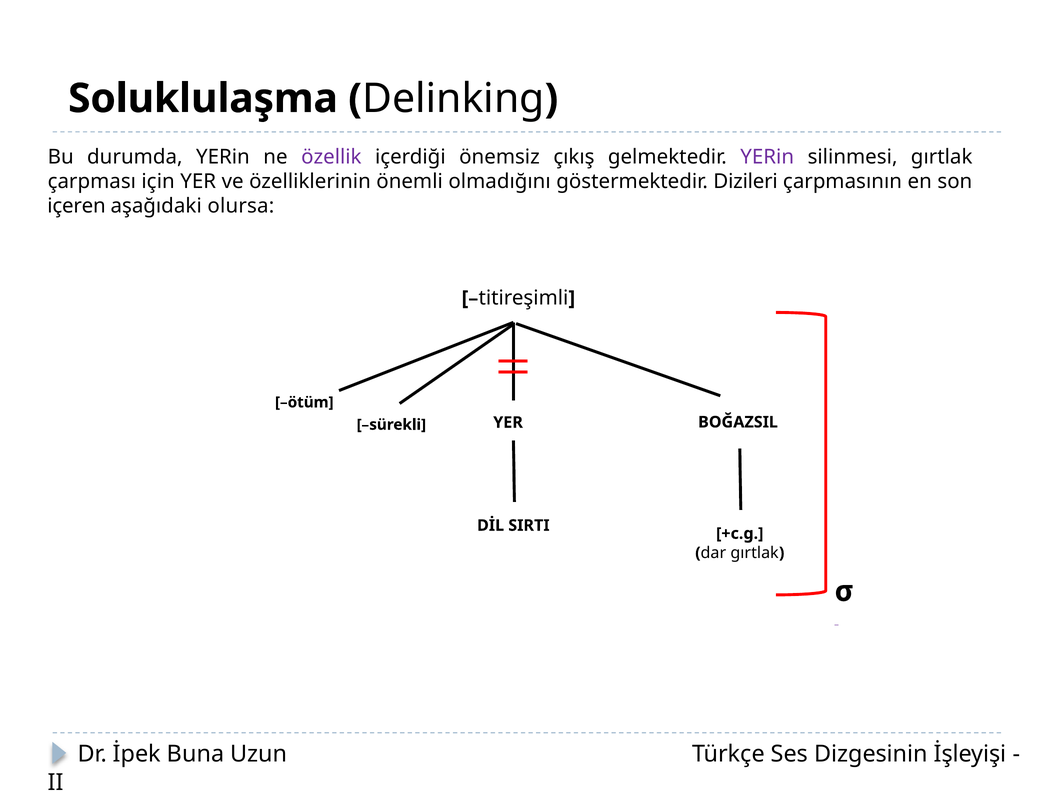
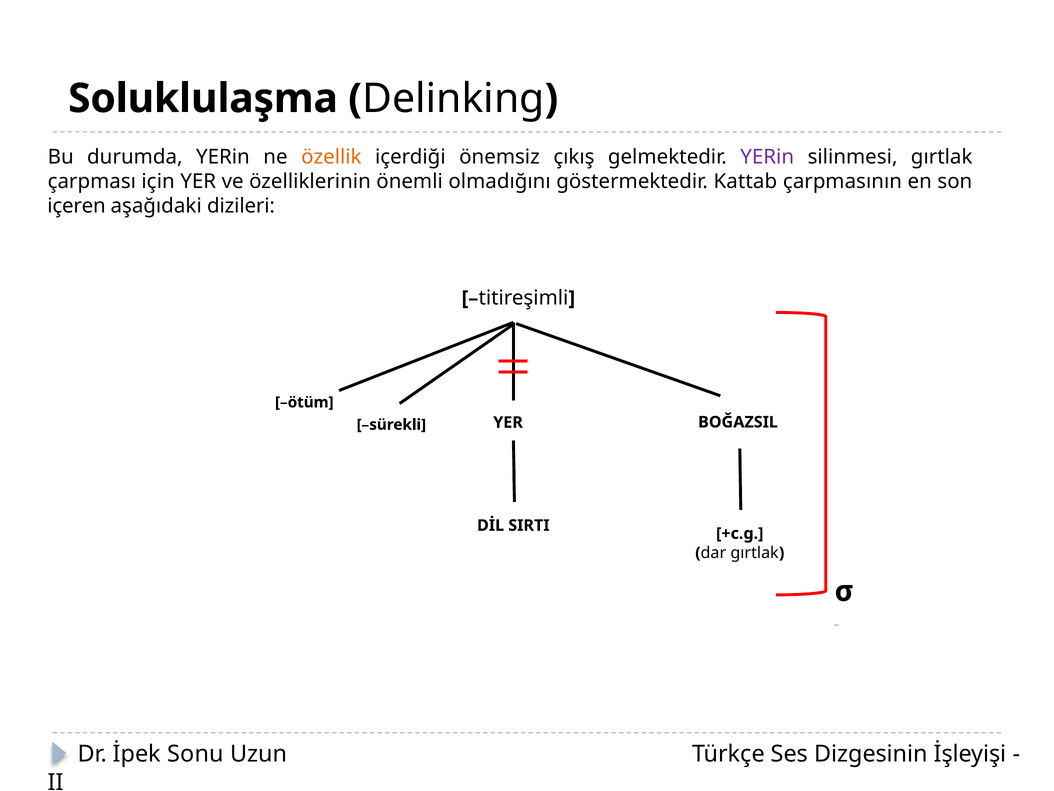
özellik colour: purple -> orange
Dizileri: Dizileri -> Kattab
olursa: olursa -> dizileri
Buna: Buna -> Sonu
